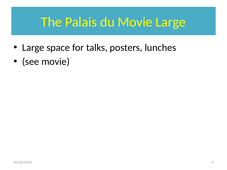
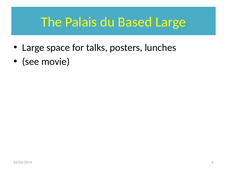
du Movie: Movie -> Based
